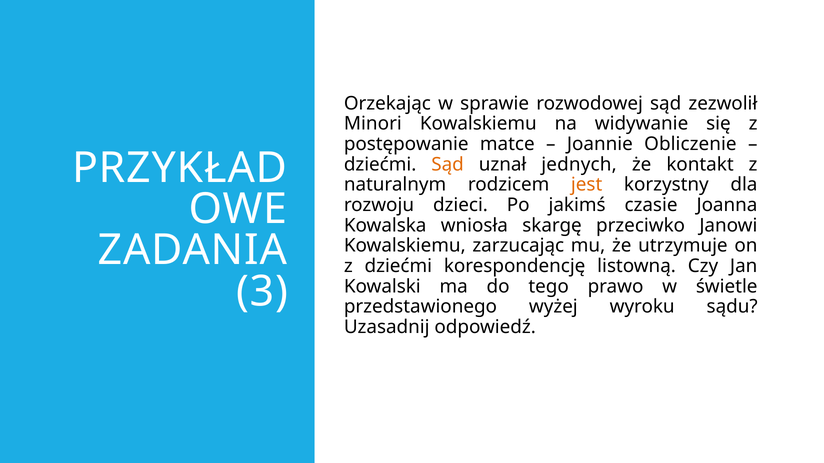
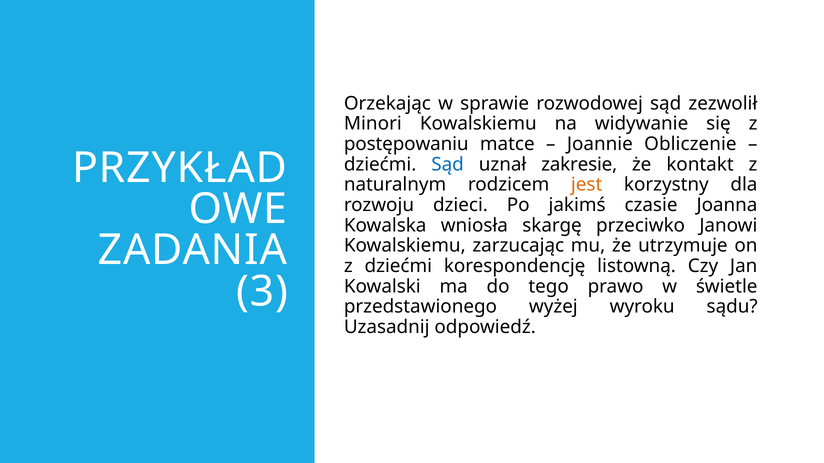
postępowanie: postępowanie -> postępowaniu
Sąd at (448, 164) colour: orange -> blue
jednych: jednych -> zakresie
